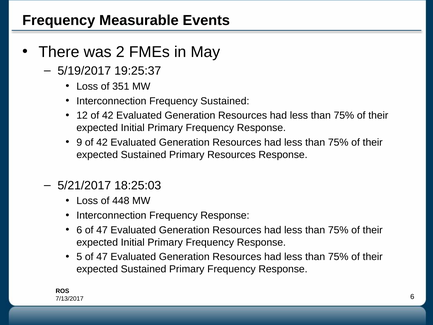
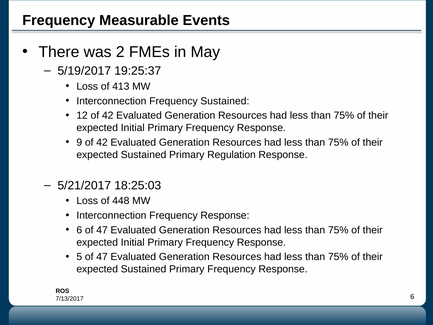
351: 351 -> 413
Primary Resources: Resources -> Regulation
